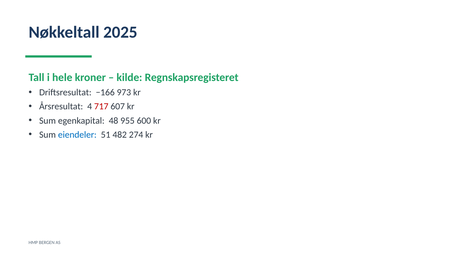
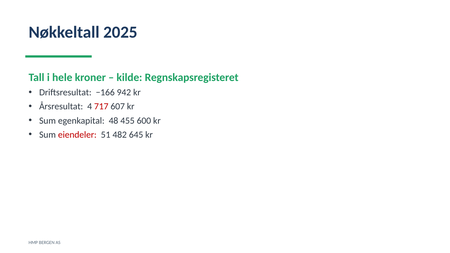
973: 973 -> 942
955: 955 -> 455
eiendeler colour: blue -> red
274: 274 -> 645
